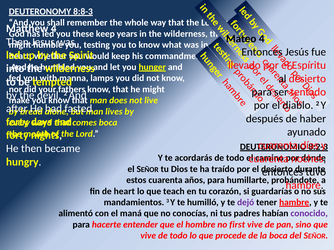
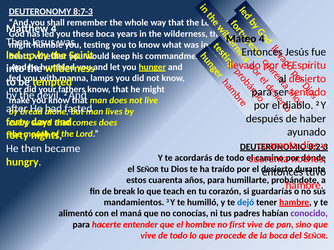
8:8-3: 8:8-3 -> 8:7-3
these keep: keep -> boca
comes boca: boca -> does
de heart: heart -> break
dejó colour: purple -> blue
